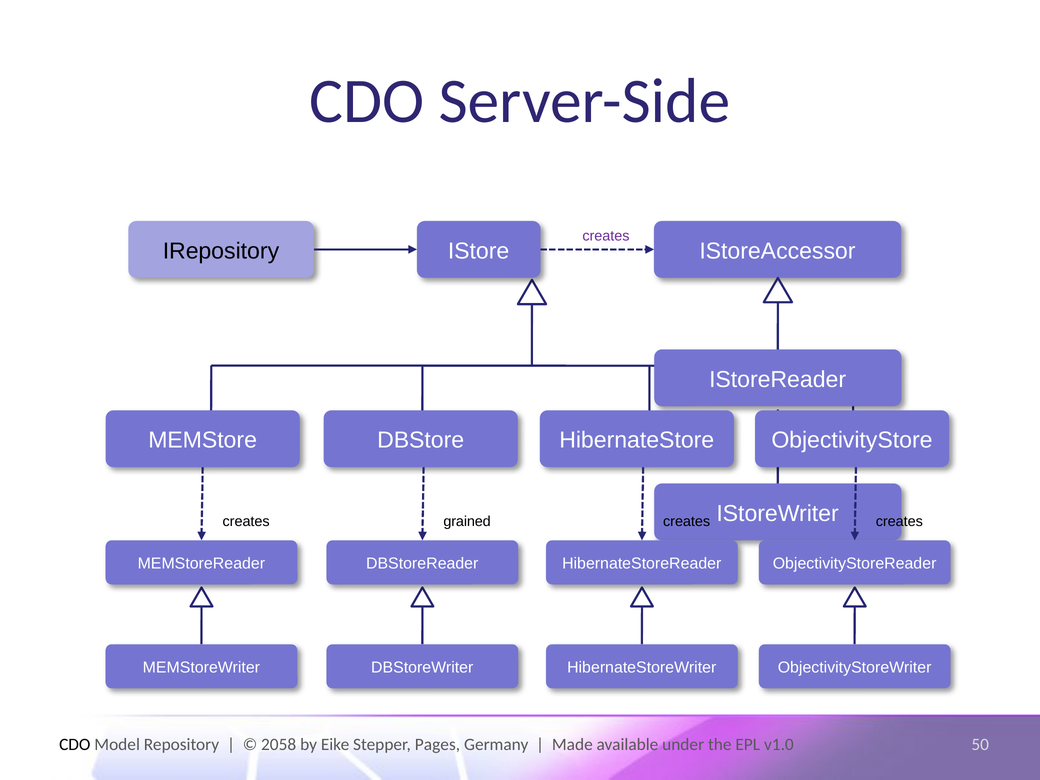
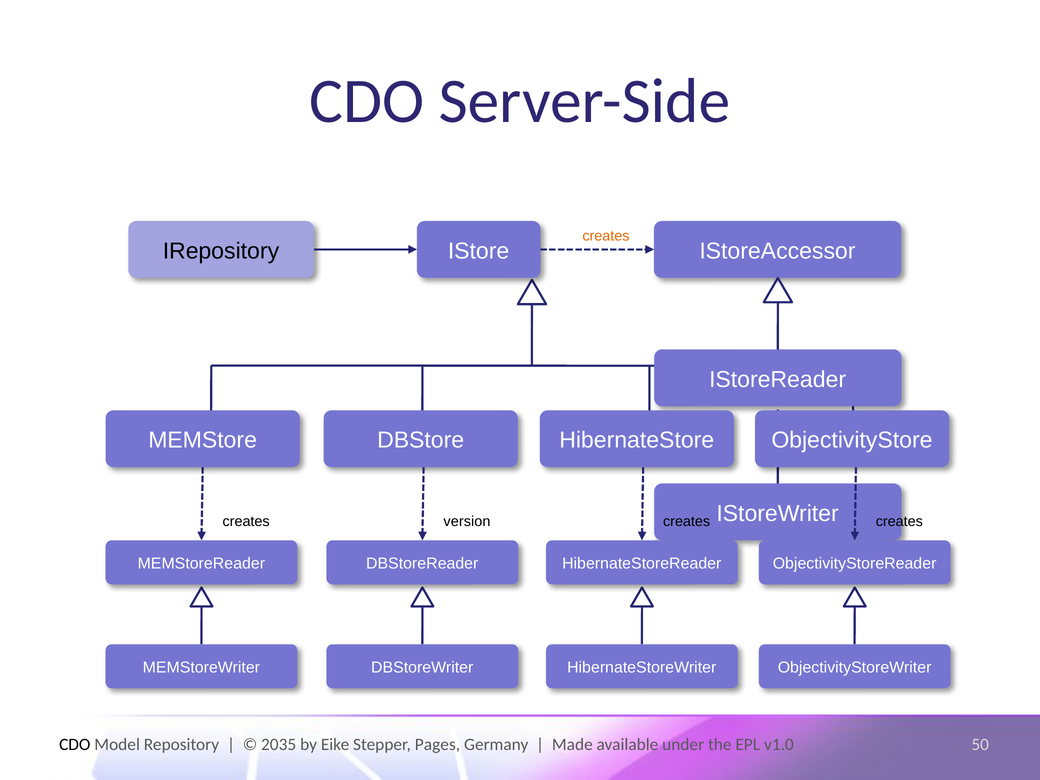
creates at (606, 236) colour: purple -> orange
grained: grained -> version
2058: 2058 -> 2035
